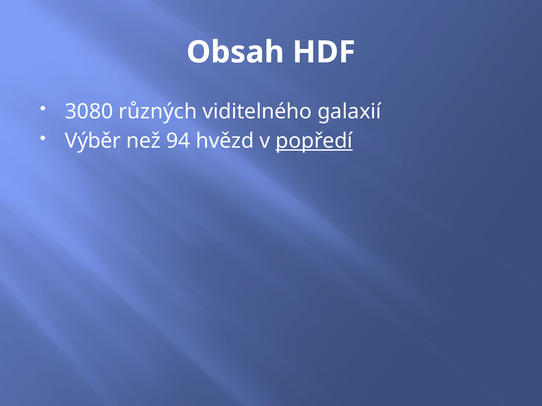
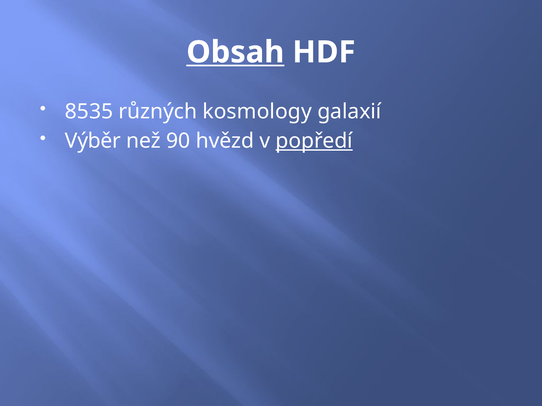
Obsah underline: none -> present
3080: 3080 -> 8535
viditelného: viditelného -> kosmology
94: 94 -> 90
